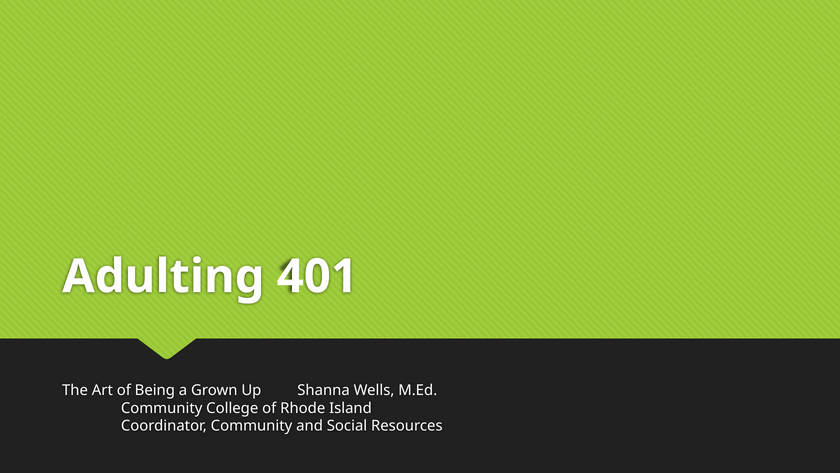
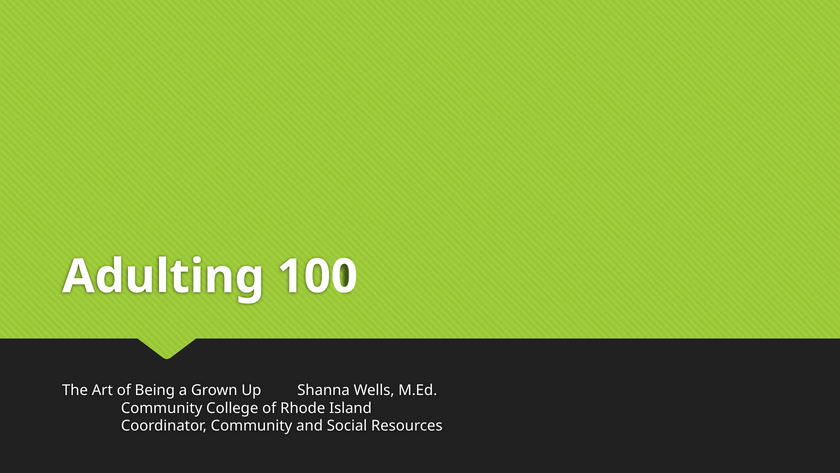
401: 401 -> 100
